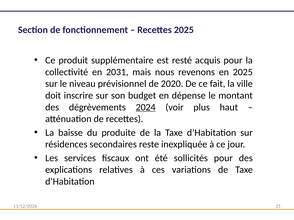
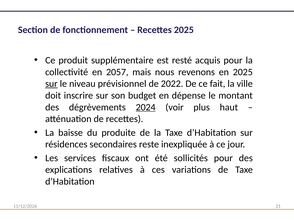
2031: 2031 -> 2057
sur at (51, 84) underline: none -> present
2020: 2020 -> 2022
